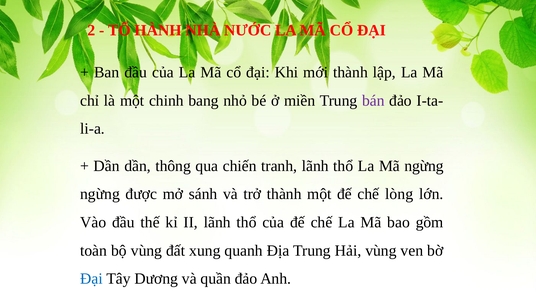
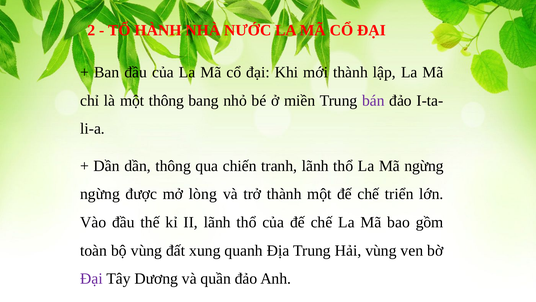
một chinh: chinh -> thông
sánh: sánh -> lòng
lòng: lòng -> triển
Đại at (91, 278) colour: blue -> purple
